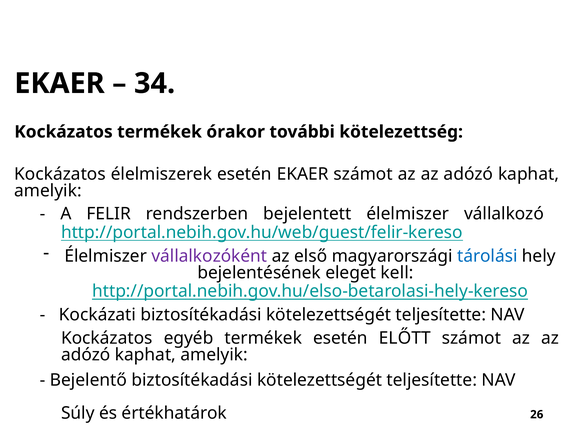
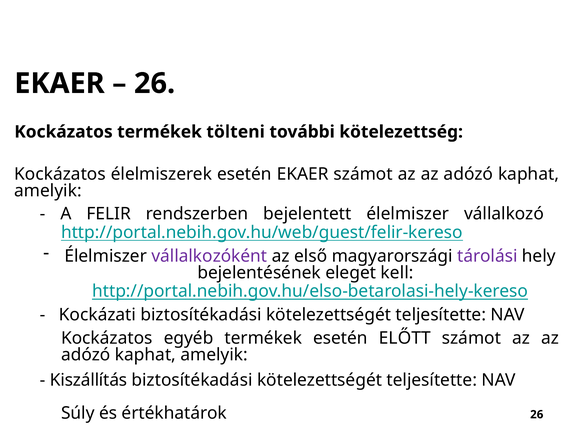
34 at (155, 83): 34 -> 26
órakor: órakor -> tölteni
tárolási colour: blue -> purple
Bejelentő: Bejelentő -> Kiszállítás
